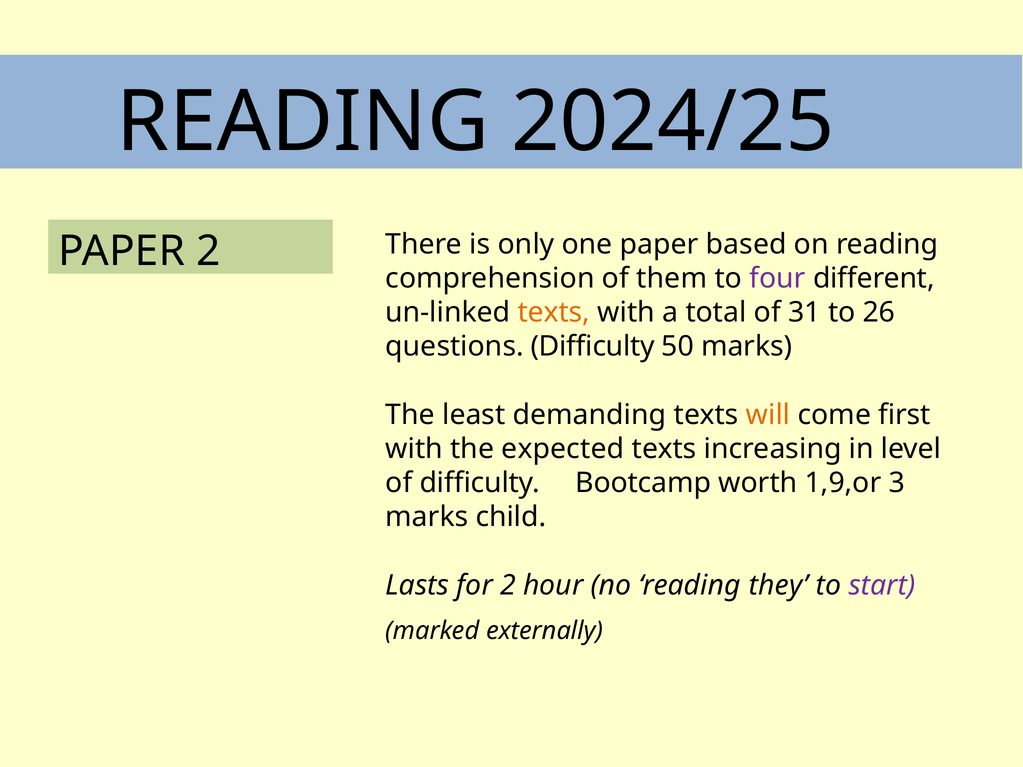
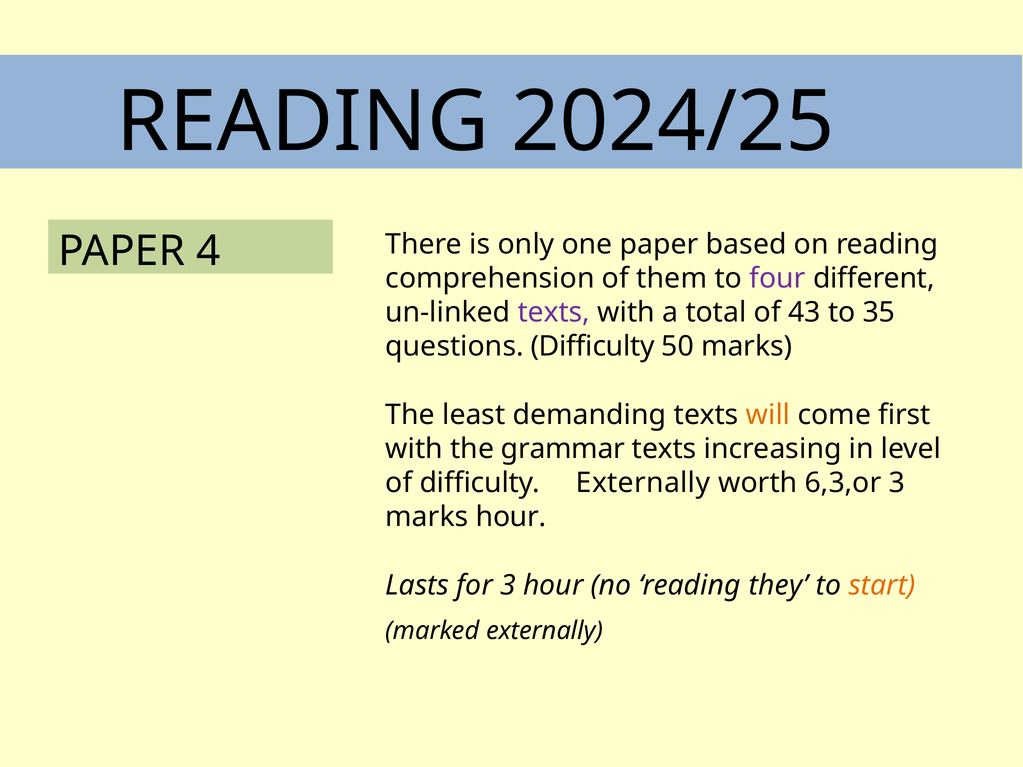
PAPER 2: 2 -> 4
texts at (554, 312) colour: orange -> purple
31: 31 -> 43
26: 26 -> 35
expected: expected -> grammar
difficulty Bootcamp: Bootcamp -> Externally
1,9,or: 1,9,or -> 6,3,or
marks child: child -> hour
for 2: 2 -> 3
start colour: purple -> orange
